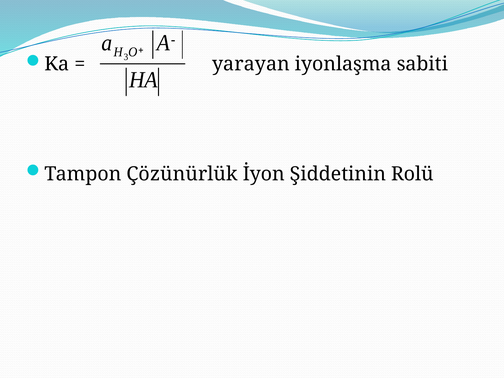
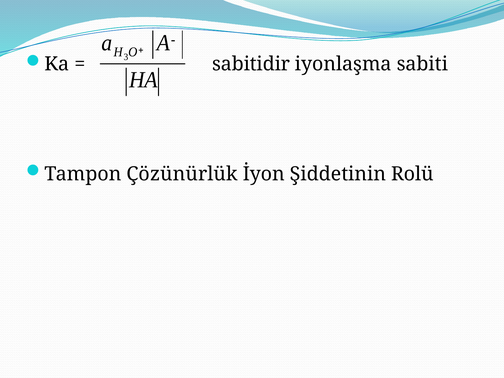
yarayan: yarayan -> sabitidir
